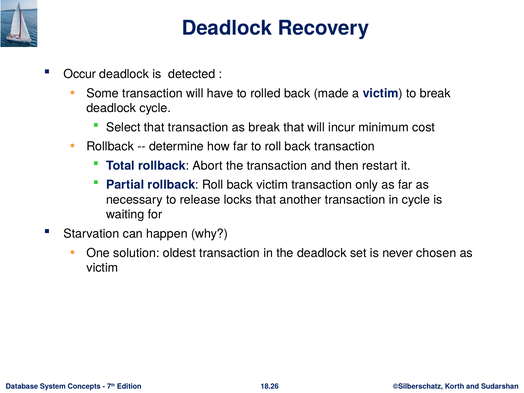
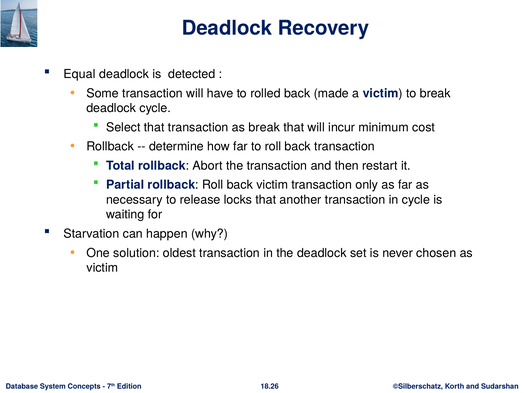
Occur: Occur -> Equal
